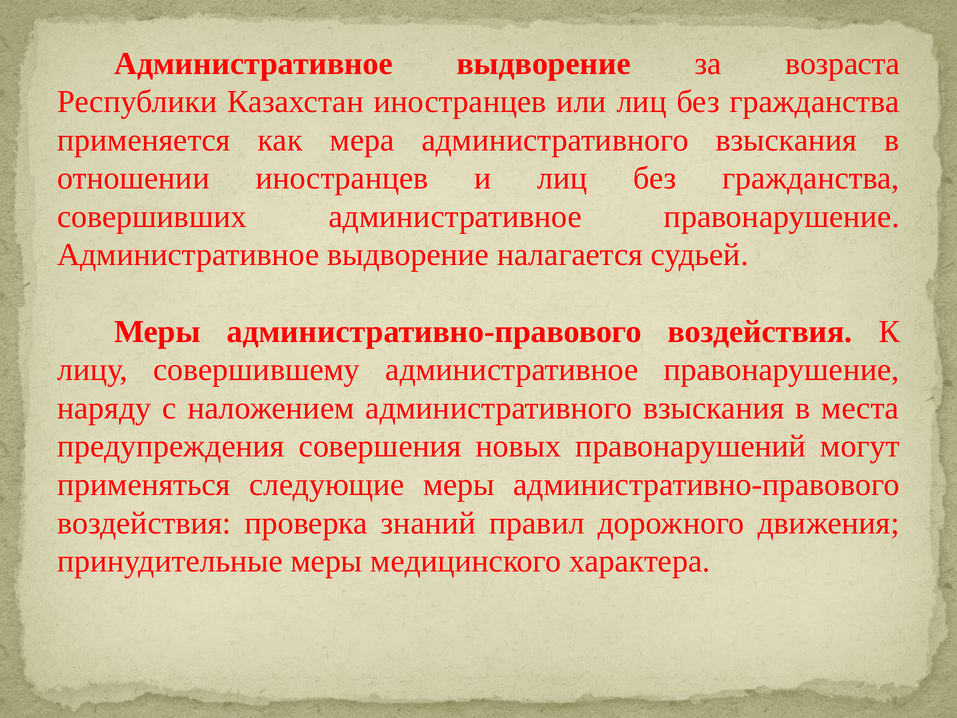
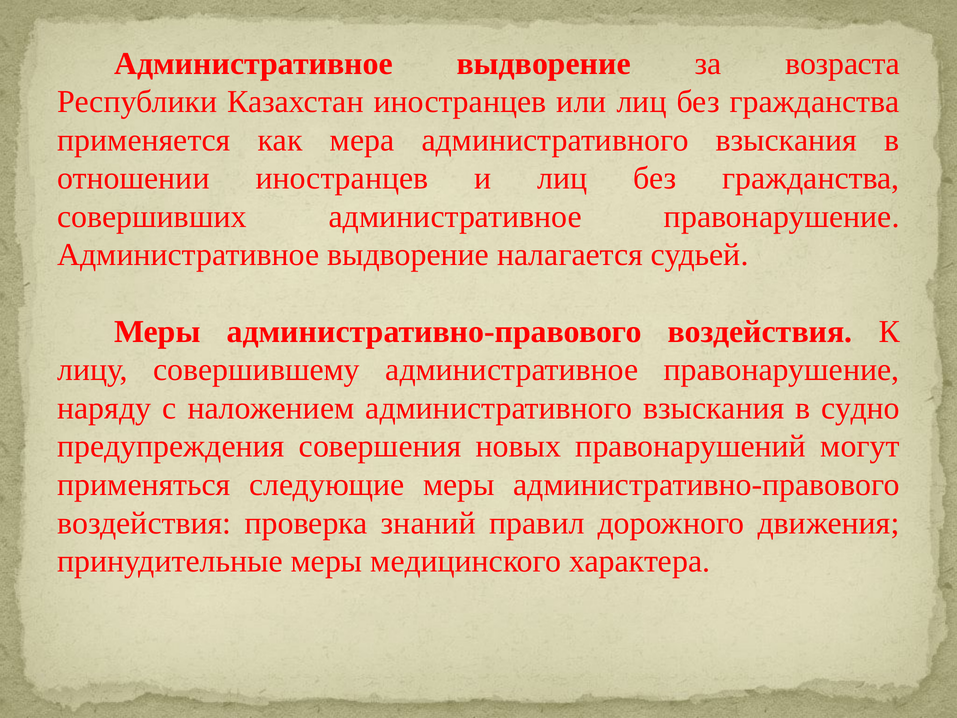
места: места -> судно
